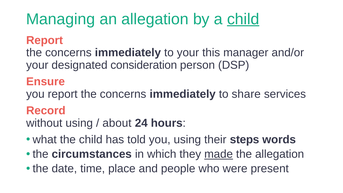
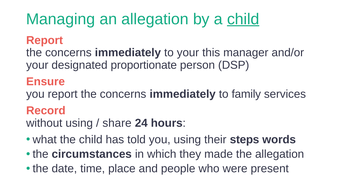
consideration: consideration -> proportionate
share: share -> family
about: about -> share
made underline: present -> none
